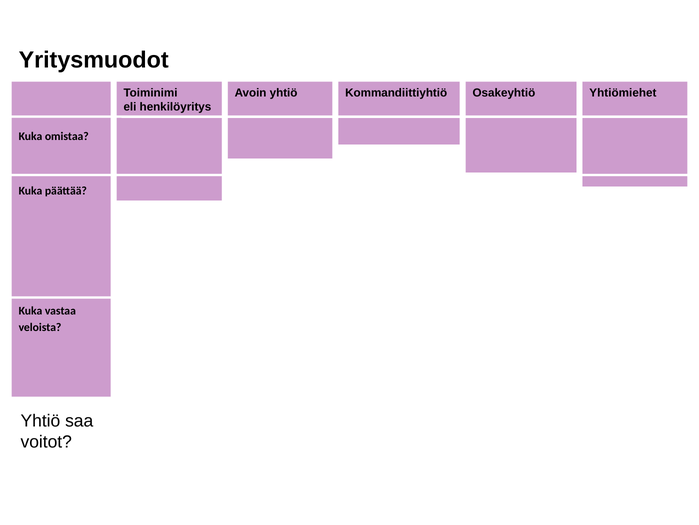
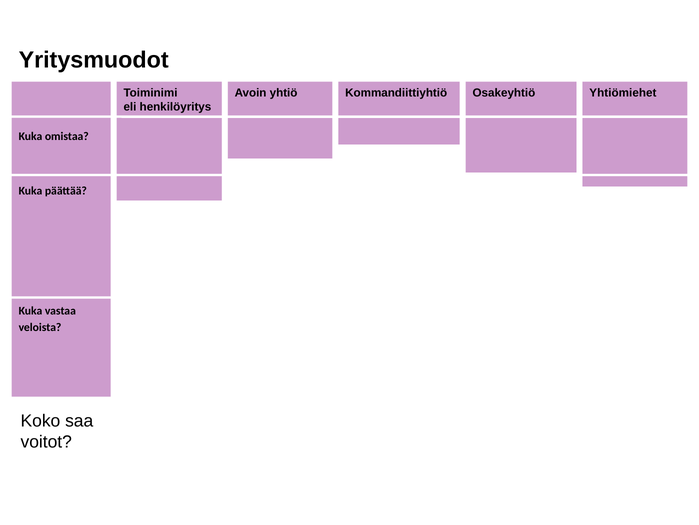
Yhtiö at (40, 420): Yhtiö -> Koko
